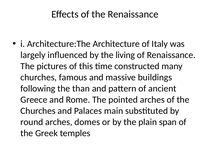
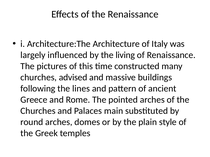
famous: famous -> advised
than: than -> lines
span: span -> style
